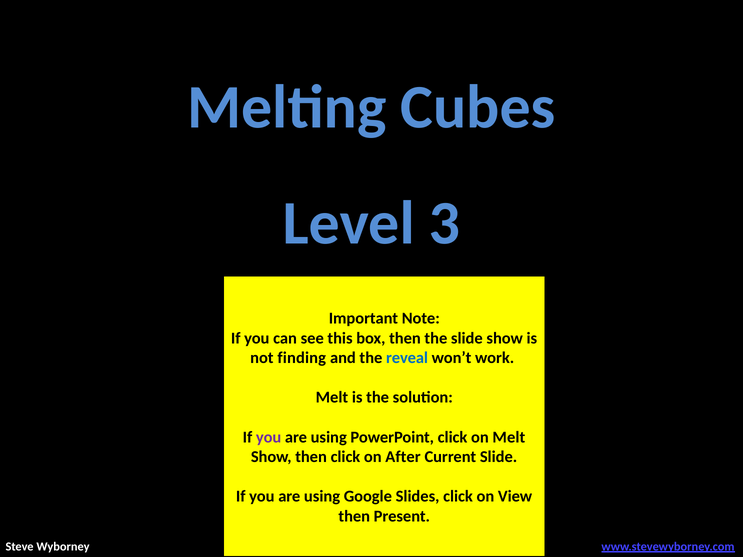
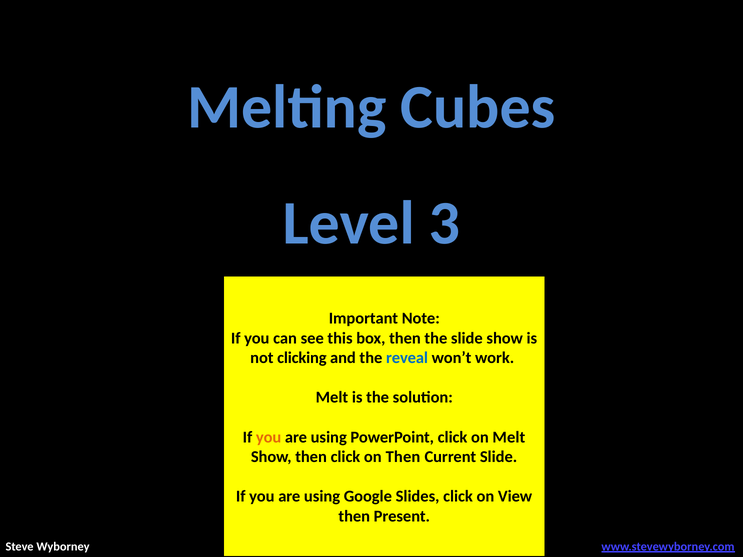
finding: finding -> clicking
you at (269, 437) colour: purple -> orange
on After: After -> Then
